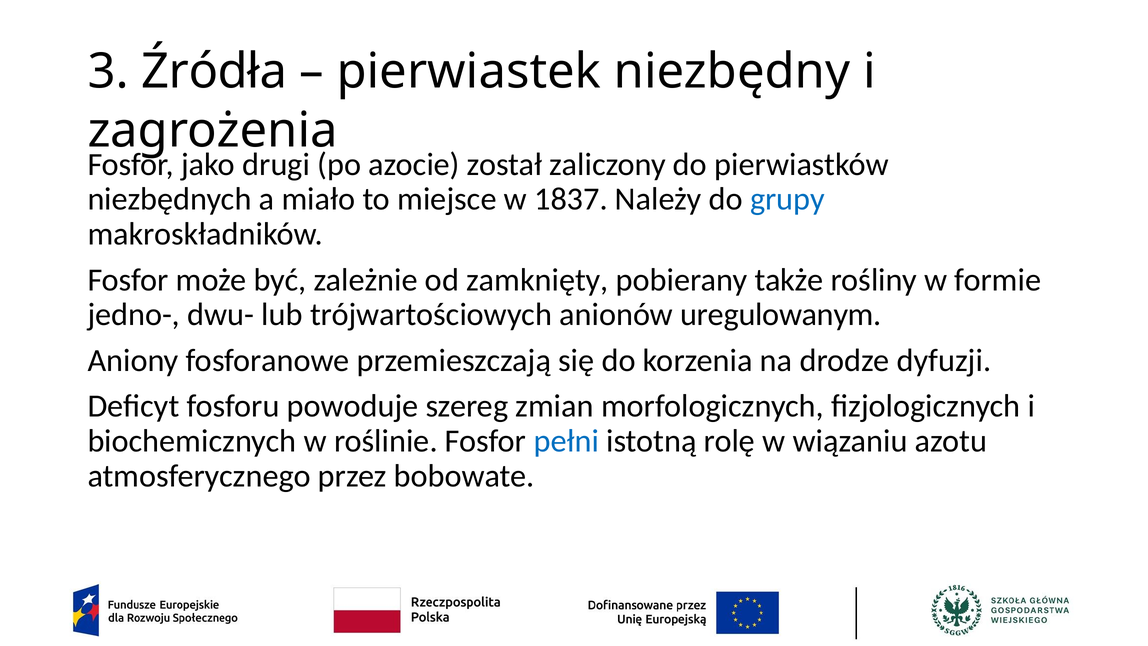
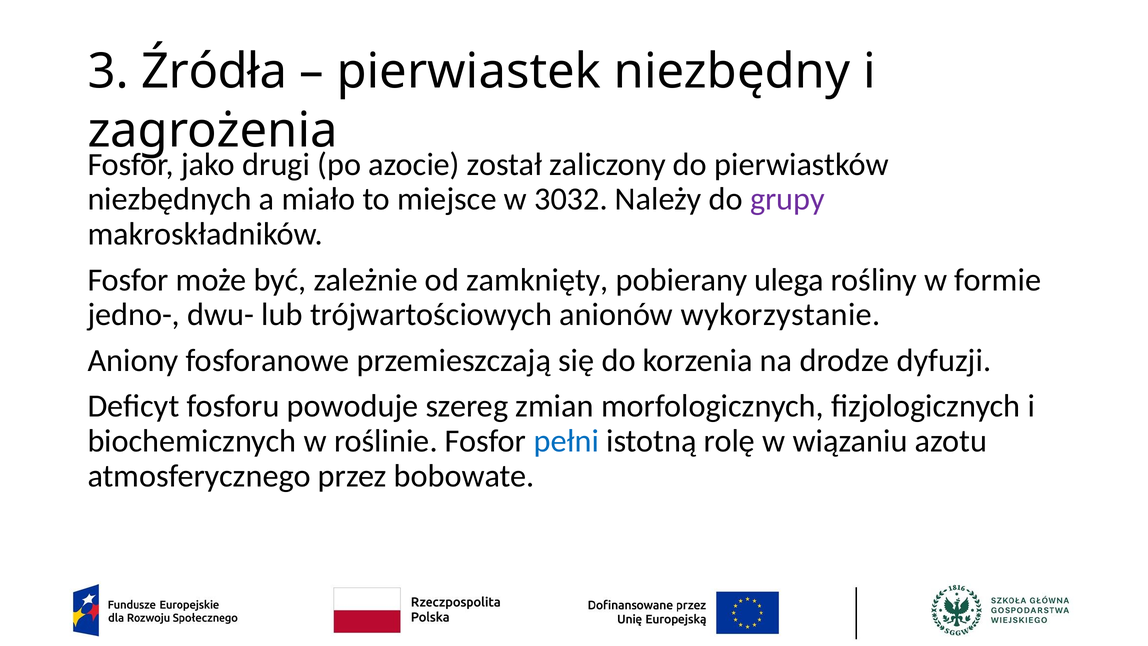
1837: 1837 -> 3032
grupy colour: blue -> purple
także: także -> ulega
uregulowanym: uregulowanym -> wykorzystanie
